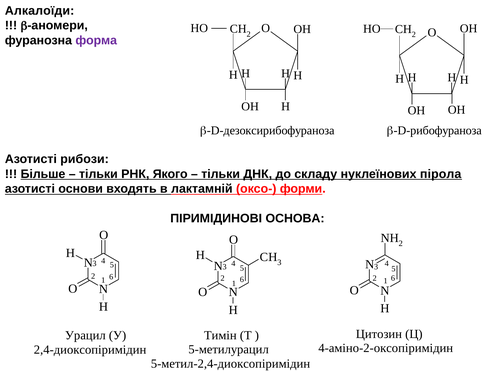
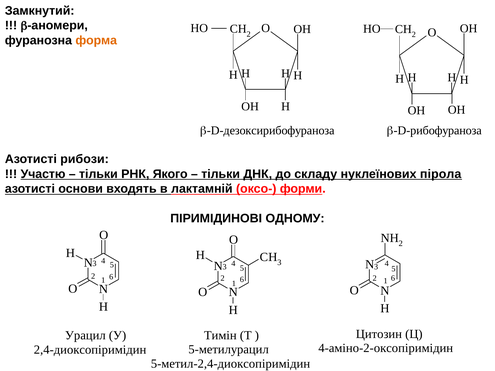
Алкалоїди: Алкалоїди -> Замкнутий
форма colour: purple -> orange
Більше: Більше -> Участю
ОСНОВА: ОСНОВА -> ОДНОМУ
